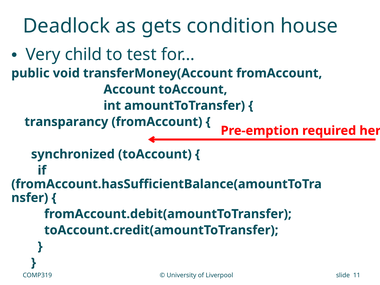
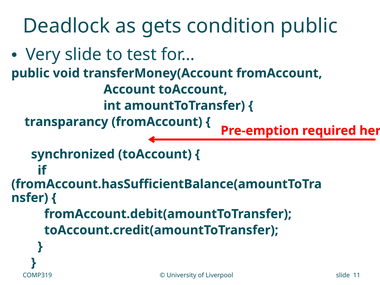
condition house: house -> public
Very child: child -> slide
